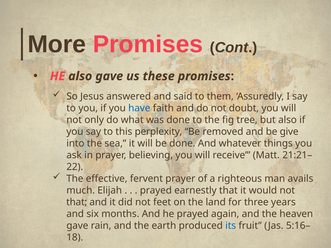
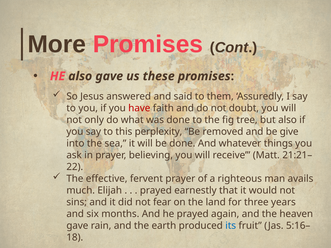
have colour: blue -> red
that at (77, 202): that -> sins
feet: feet -> fear
